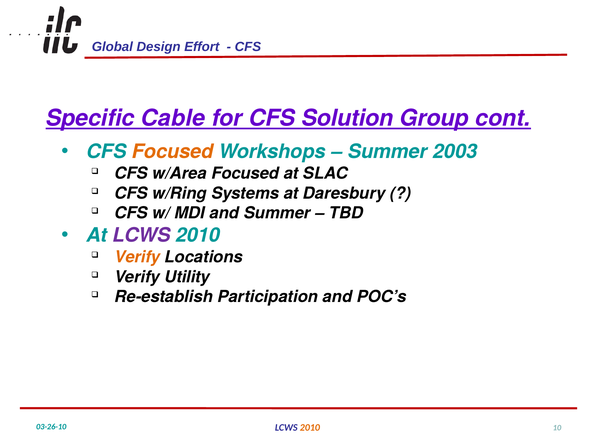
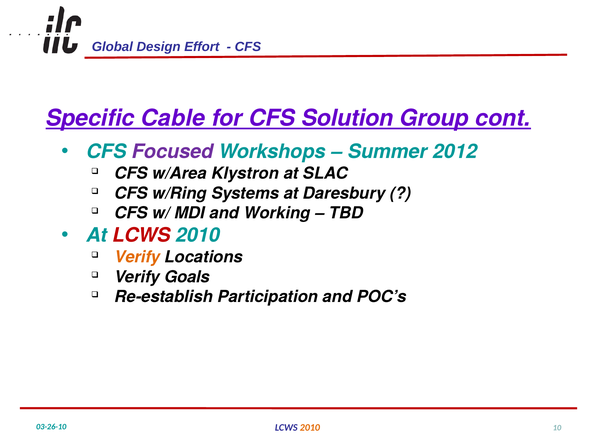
Focused at (173, 152) colour: orange -> purple
2003: 2003 -> 2012
w/Area Focused: Focused -> Klystron
and Summer: Summer -> Working
LCWS at (141, 235) colour: purple -> red
Utility: Utility -> Goals
